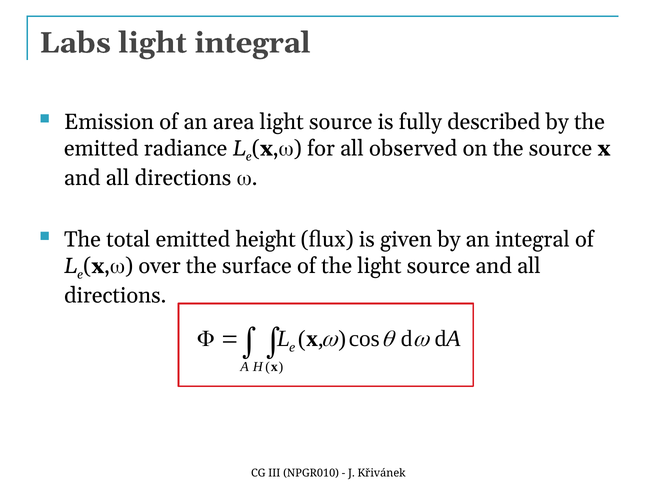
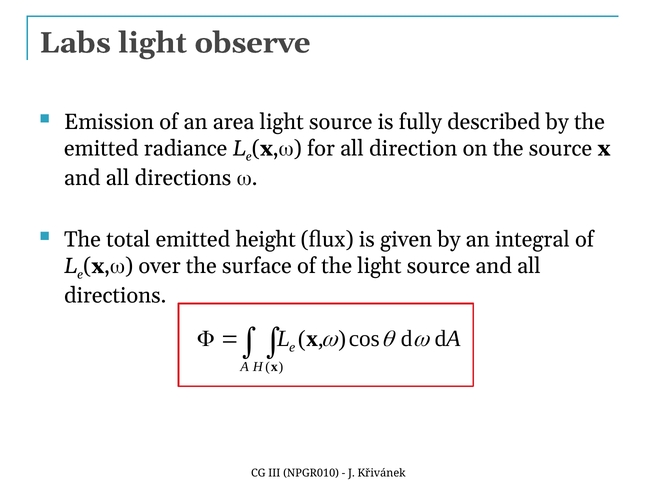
light integral: integral -> observe
observed: observed -> direction
